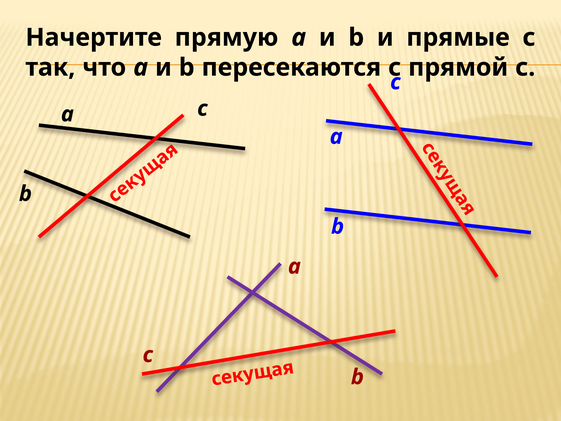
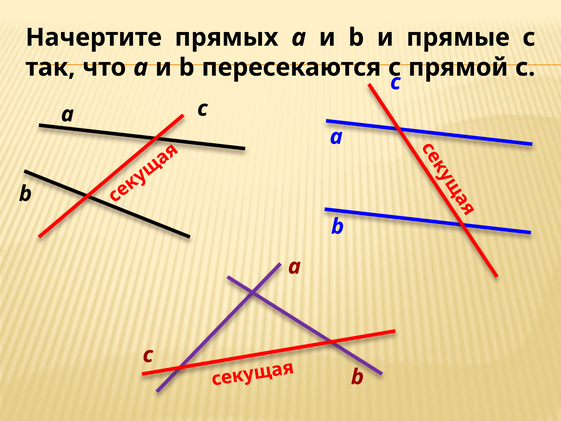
прямую: прямую -> прямых
